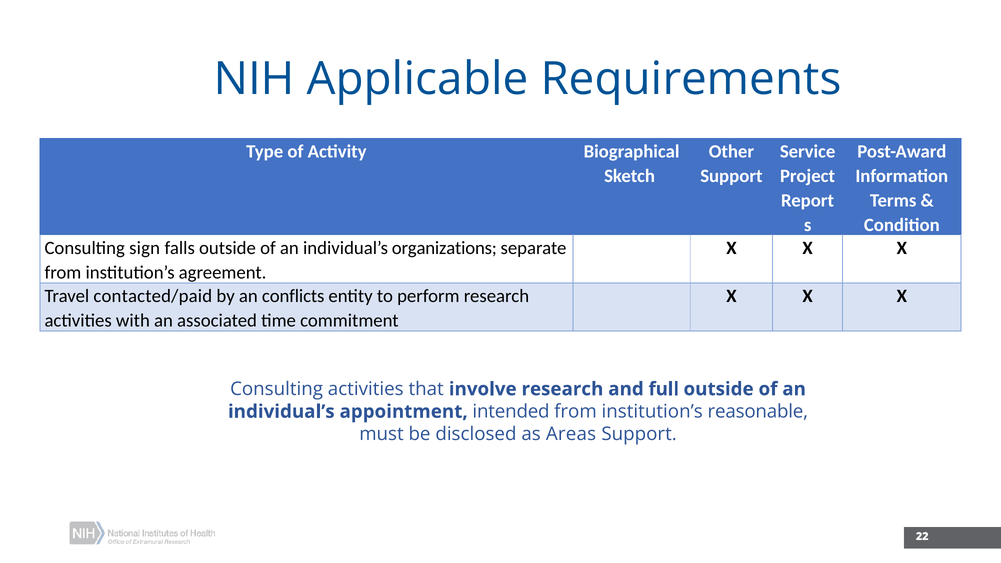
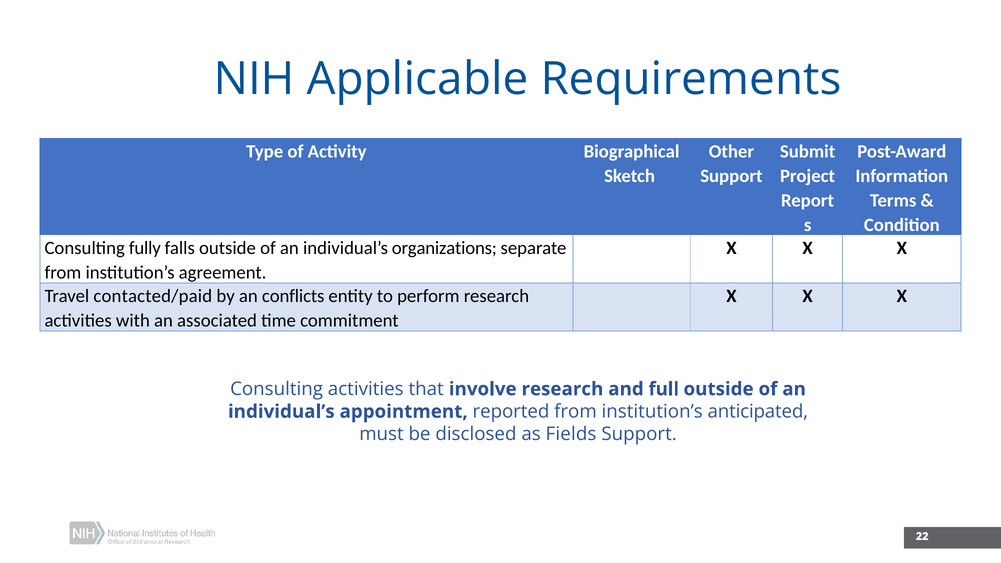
Service: Service -> Submit
sign: sign -> fully
intended: intended -> reported
reasonable: reasonable -> anticipated
Areas: Areas -> Fields
